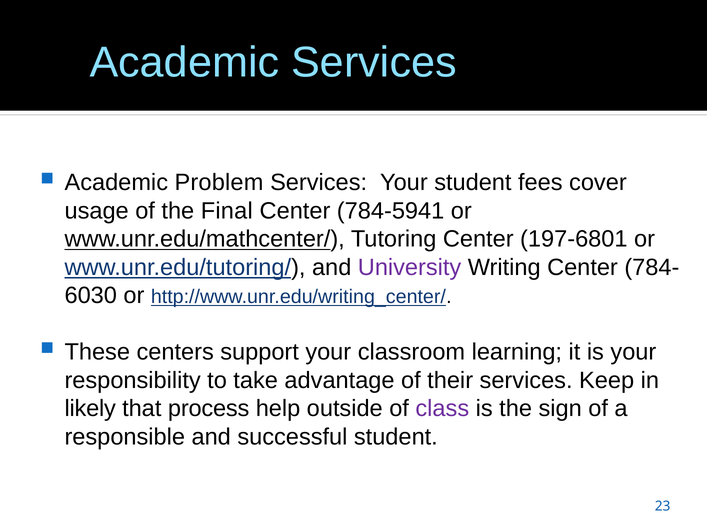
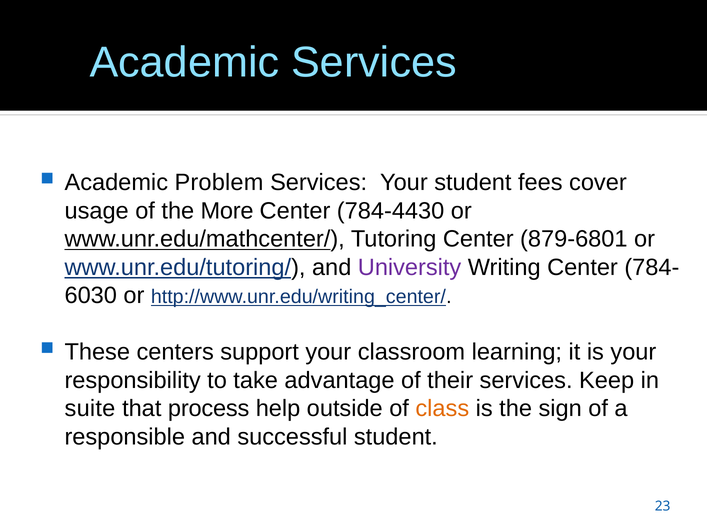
Final: Final -> More
784-5941: 784-5941 -> 784-4430
197-6801: 197-6801 -> 879-6801
likely: likely -> suite
class colour: purple -> orange
